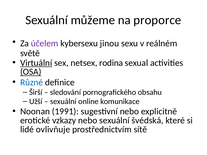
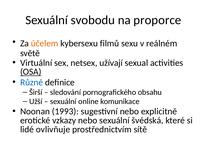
můžeme: můžeme -> svobodu
účelem colour: purple -> orange
jinou: jinou -> filmů
Virtuální underline: present -> none
rodina: rodina -> užívají
1991: 1991 -> 1993
